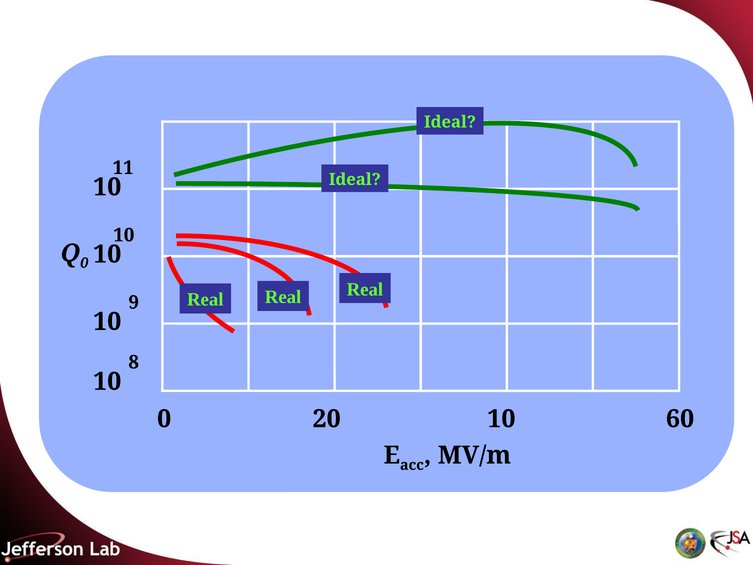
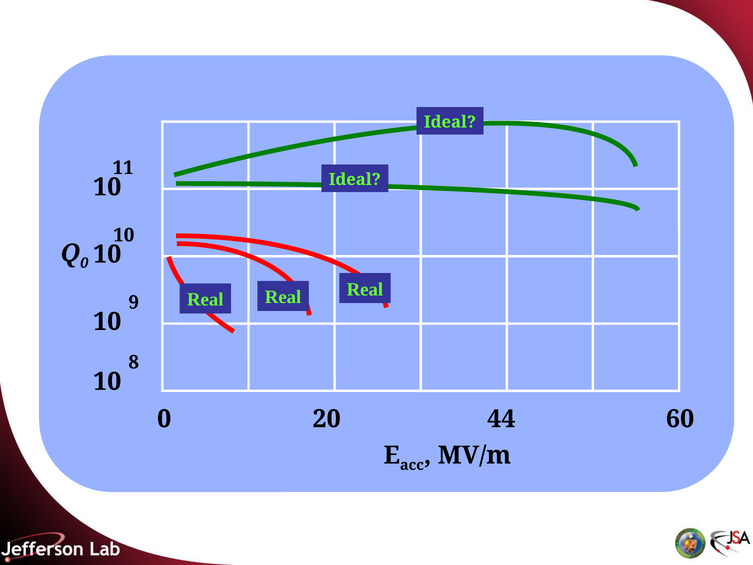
20 10: 10 -> 44
